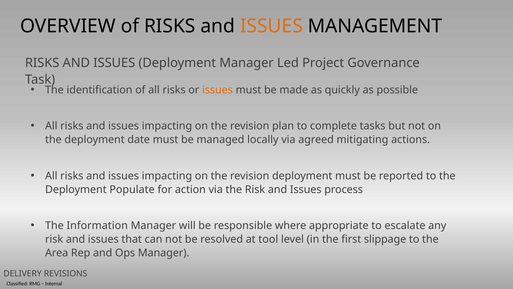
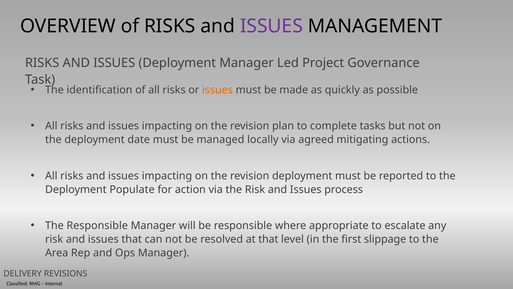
ISSUES at (271, 26) colour: orange -> purple
The Information: Information -> Responsible
at tool: tool -> that
